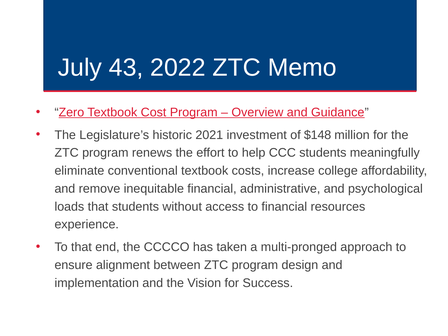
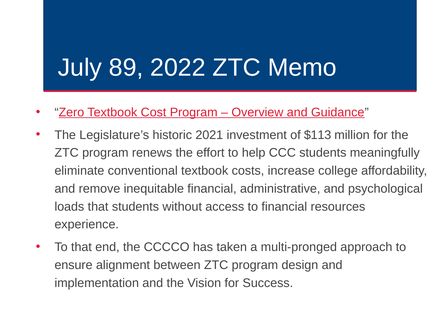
43: 43 -> 89
$148: $148 -> $113
